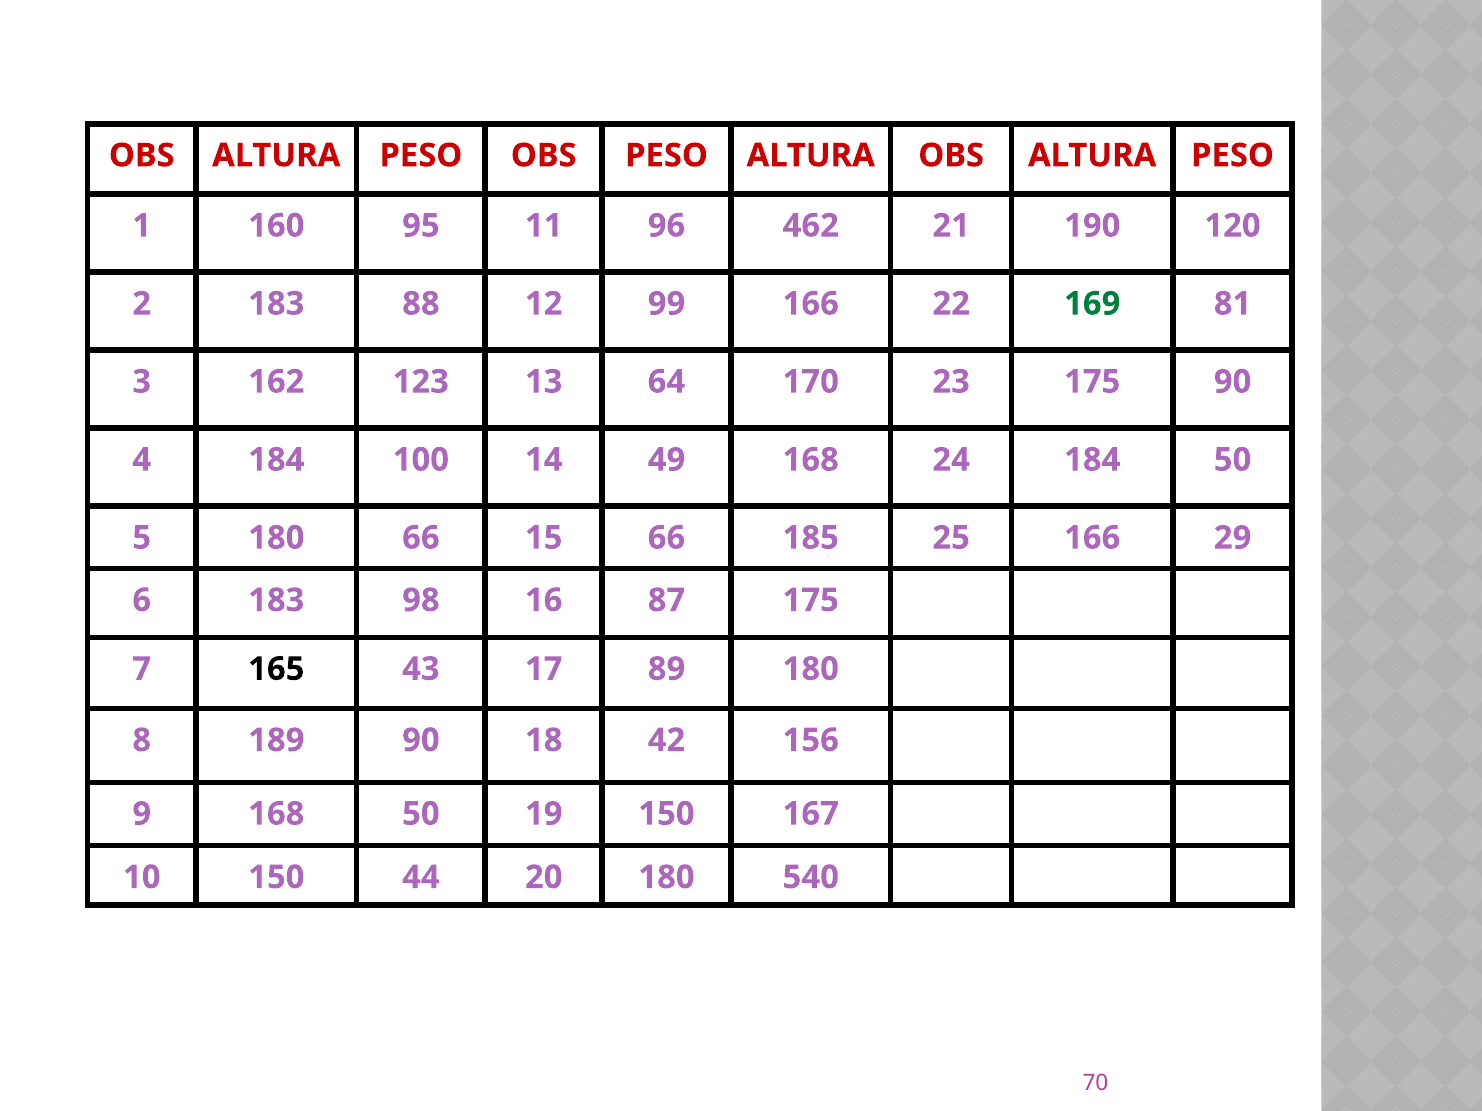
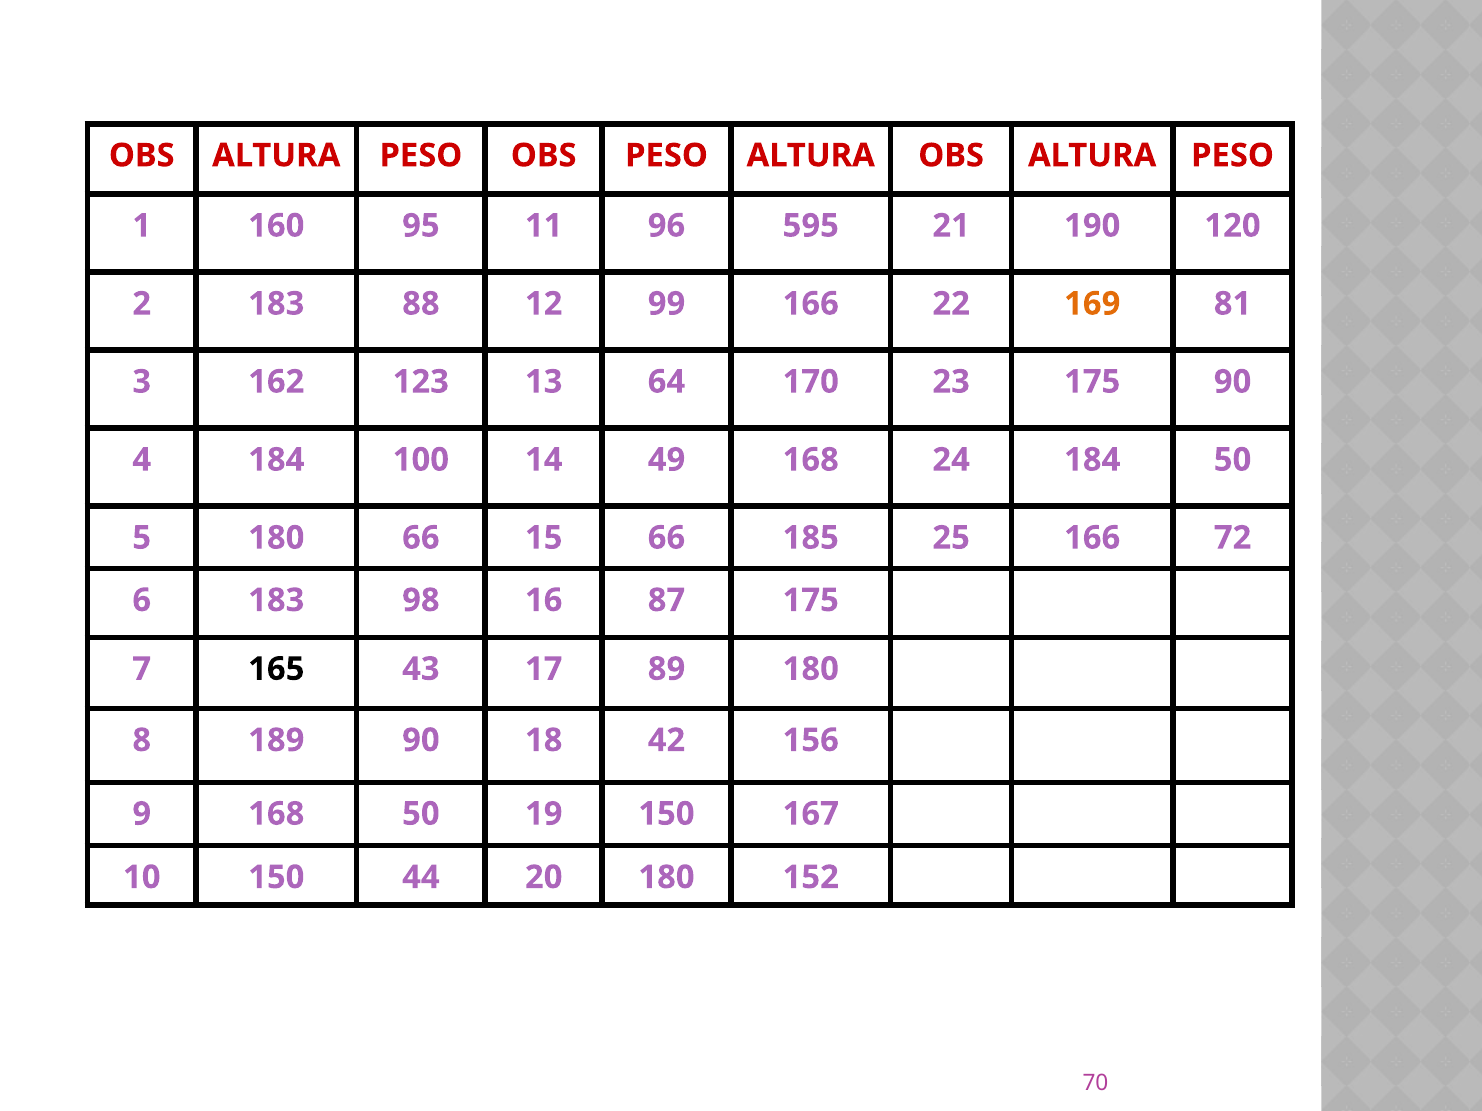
462: 462 -> 595
169 colour: green -> orange
29: 29 -> 72
540: 540 -> 152
